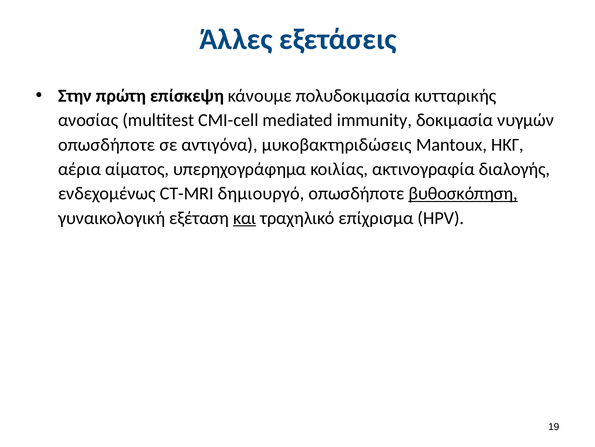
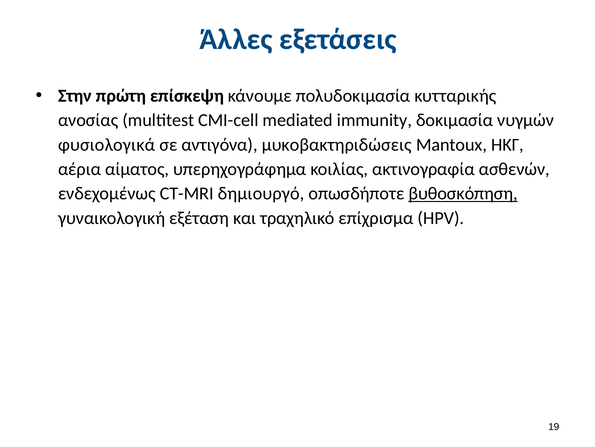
οπωσδήποτε at (107, 144): οπωσδήποτε -> φυσιολογικά
διαλογής: διαλογής -> ασθενών
και underline: present -> none
